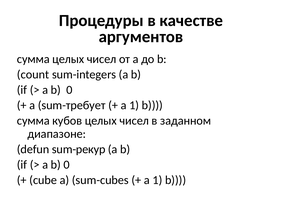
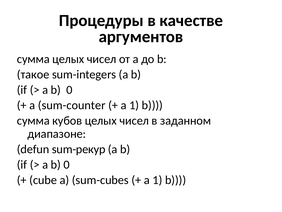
count: count -> такое
sum-требует: sum-требует -> sum-counter
